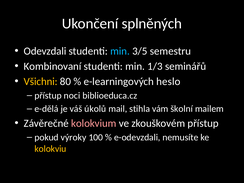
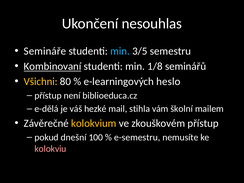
splněných: splněných -> nesouhlas
Odevzdali: Odevzdali -> Semináře
Kombinovaní underline: none -> present
1/3: 1/3 -> 1/8
noci: noci -> není
úkolů: úkolů -> hezké
kolokvium colour: pink -> yellow
výroky: výroky -> dnešní
e-odevzdali: e-odevzdali -> e-semestru
kolokviu colour: yellow -> pink
